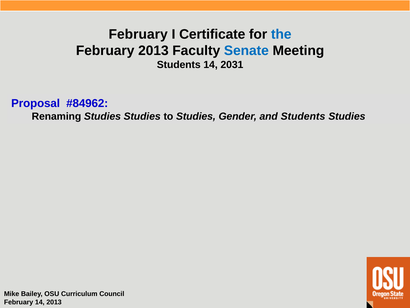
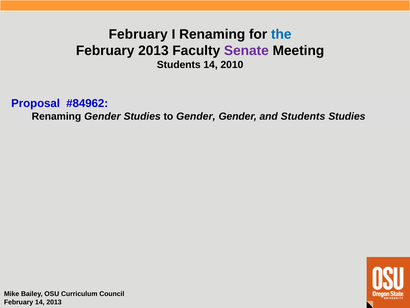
I Certificate: Certificate -> Renaming
Senate colour: blue -> purple
2031: 2031 -> 2010
Renaming Studies: Studies -> Gender
to Studies: Studies -> Gender
